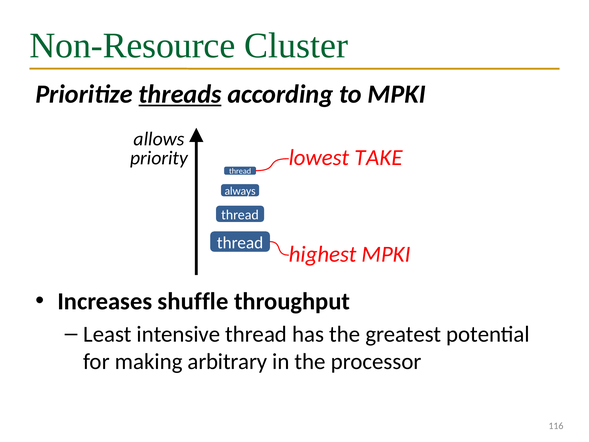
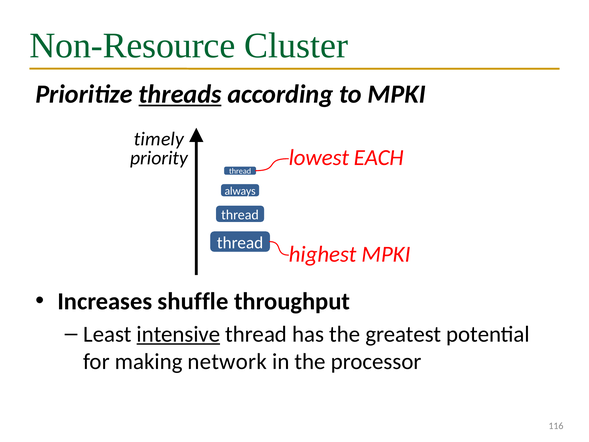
allows: allows -> timely
TAKE: TAKE -> EACH
intensive underline: none -> present
arbitrary: arbitrary -> network
